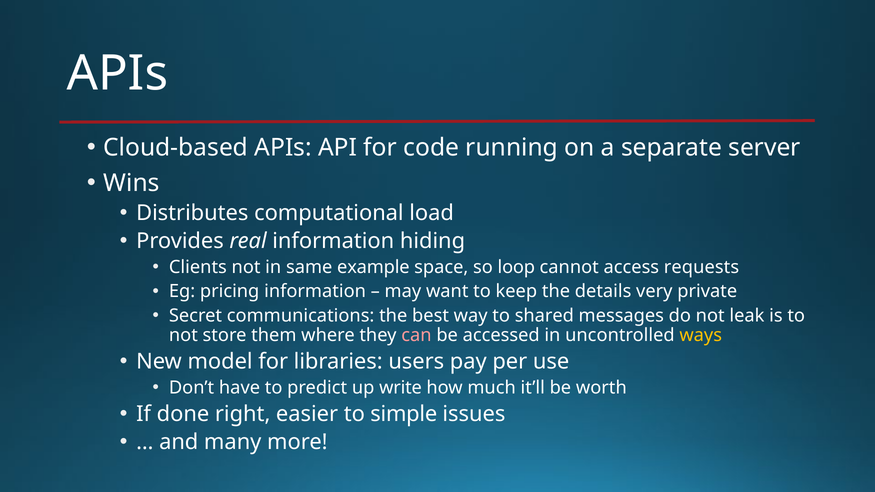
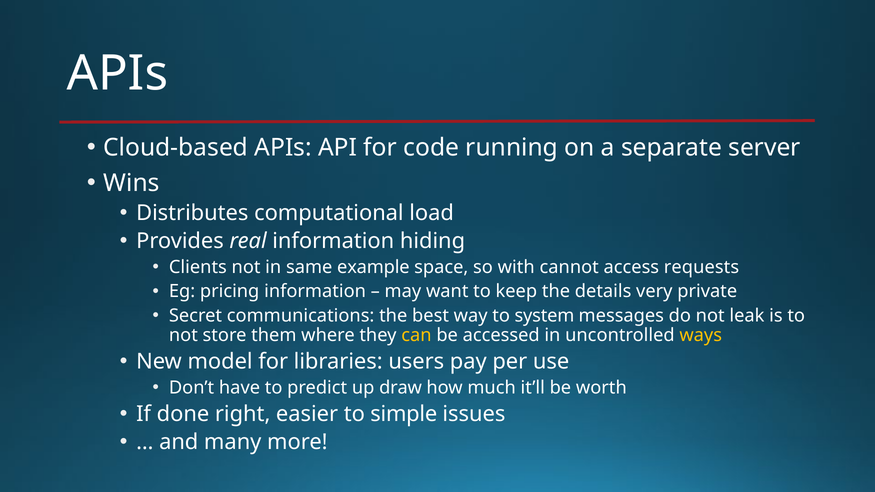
loop: loop -> with
shared: shared -> system
can colour: pink -> yellow
write: write -> draw
